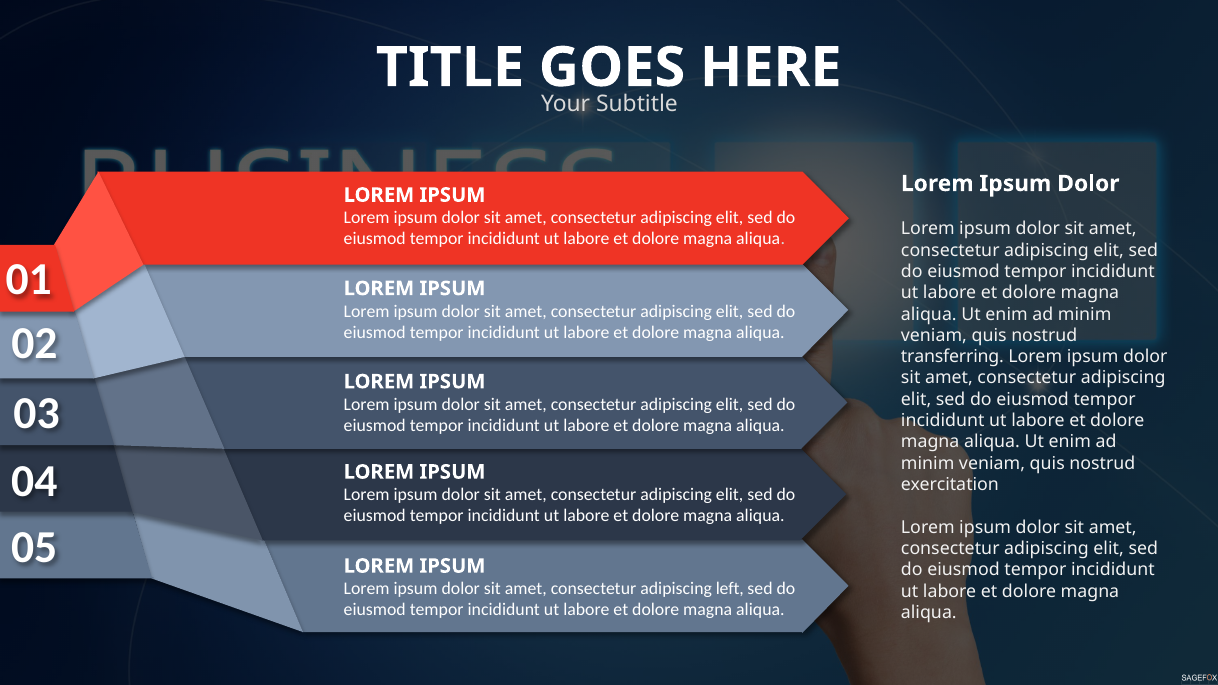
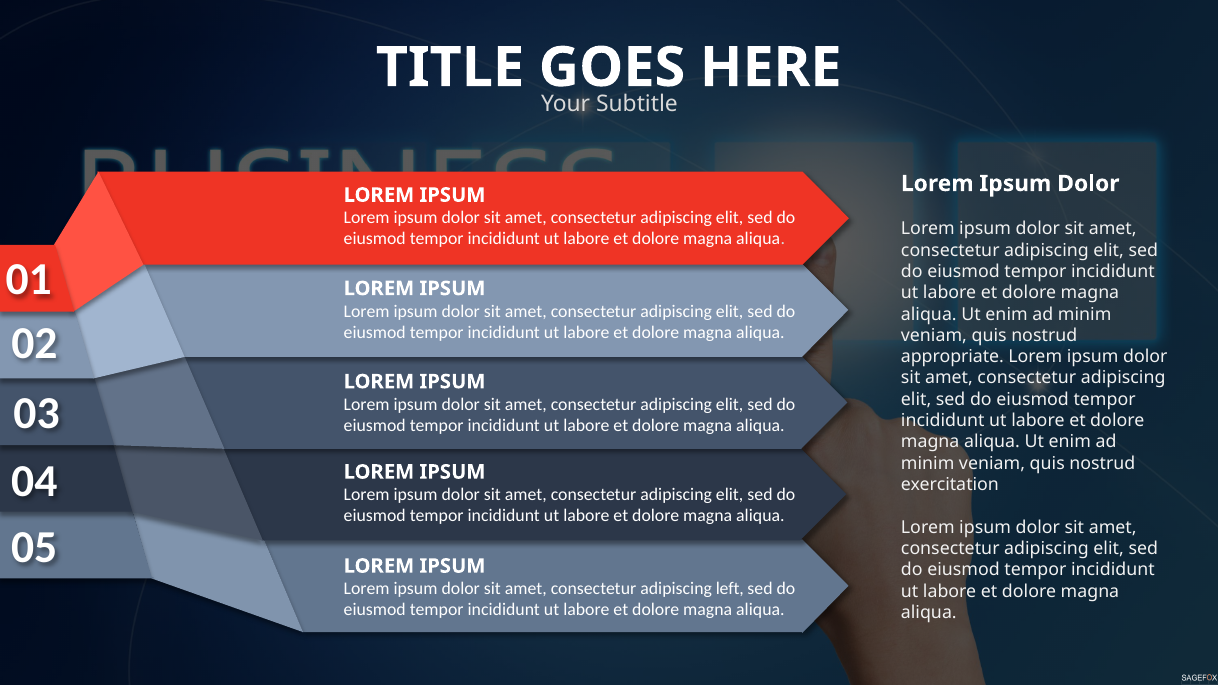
transferring: transferring -> appropriate
